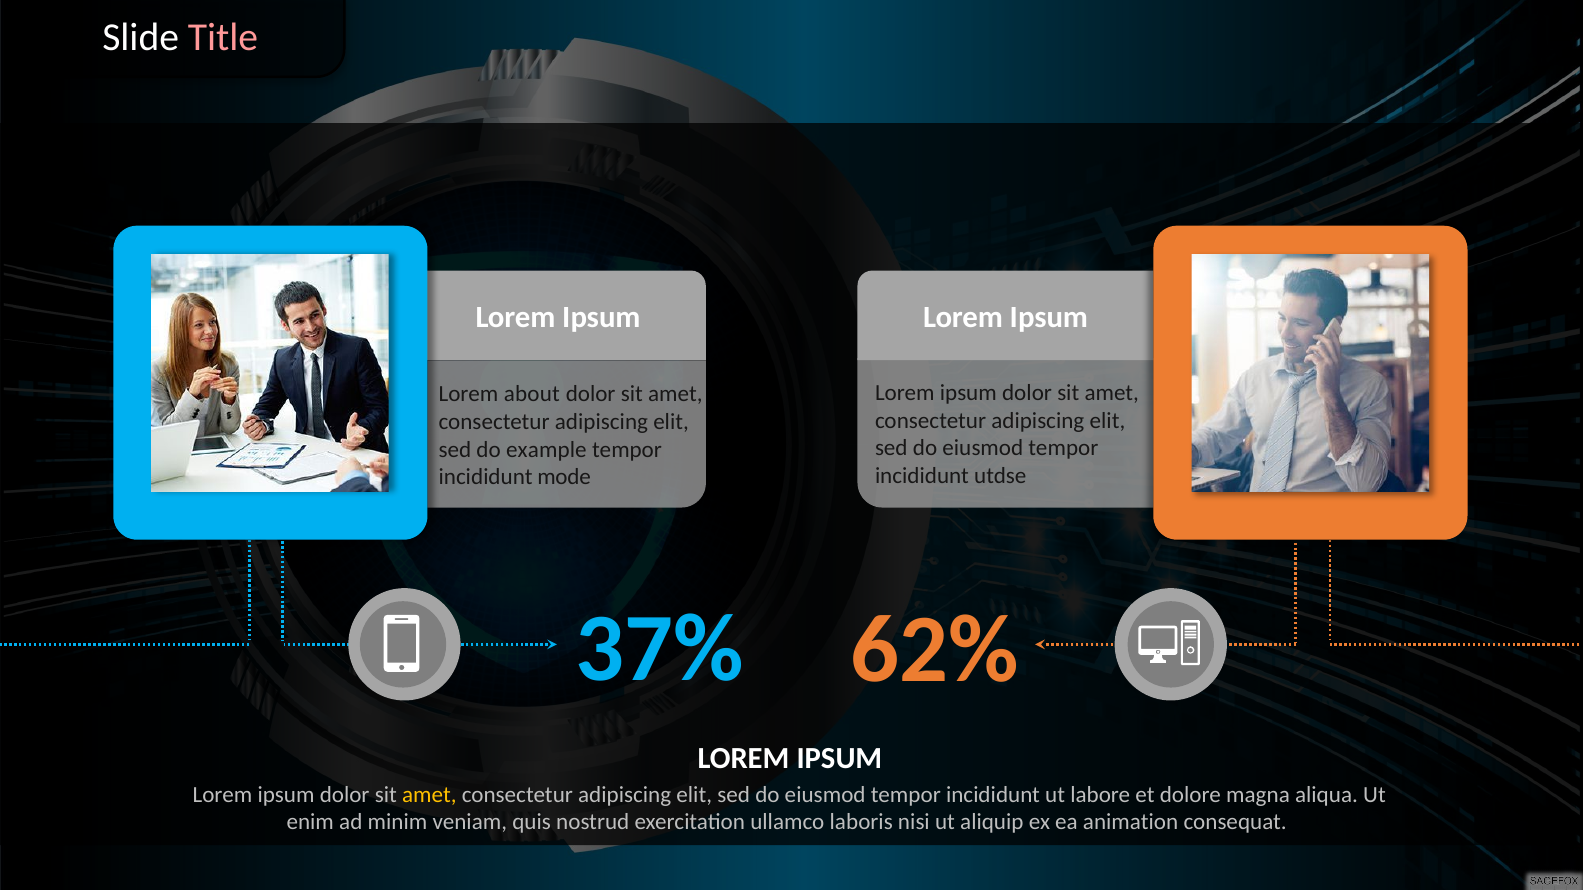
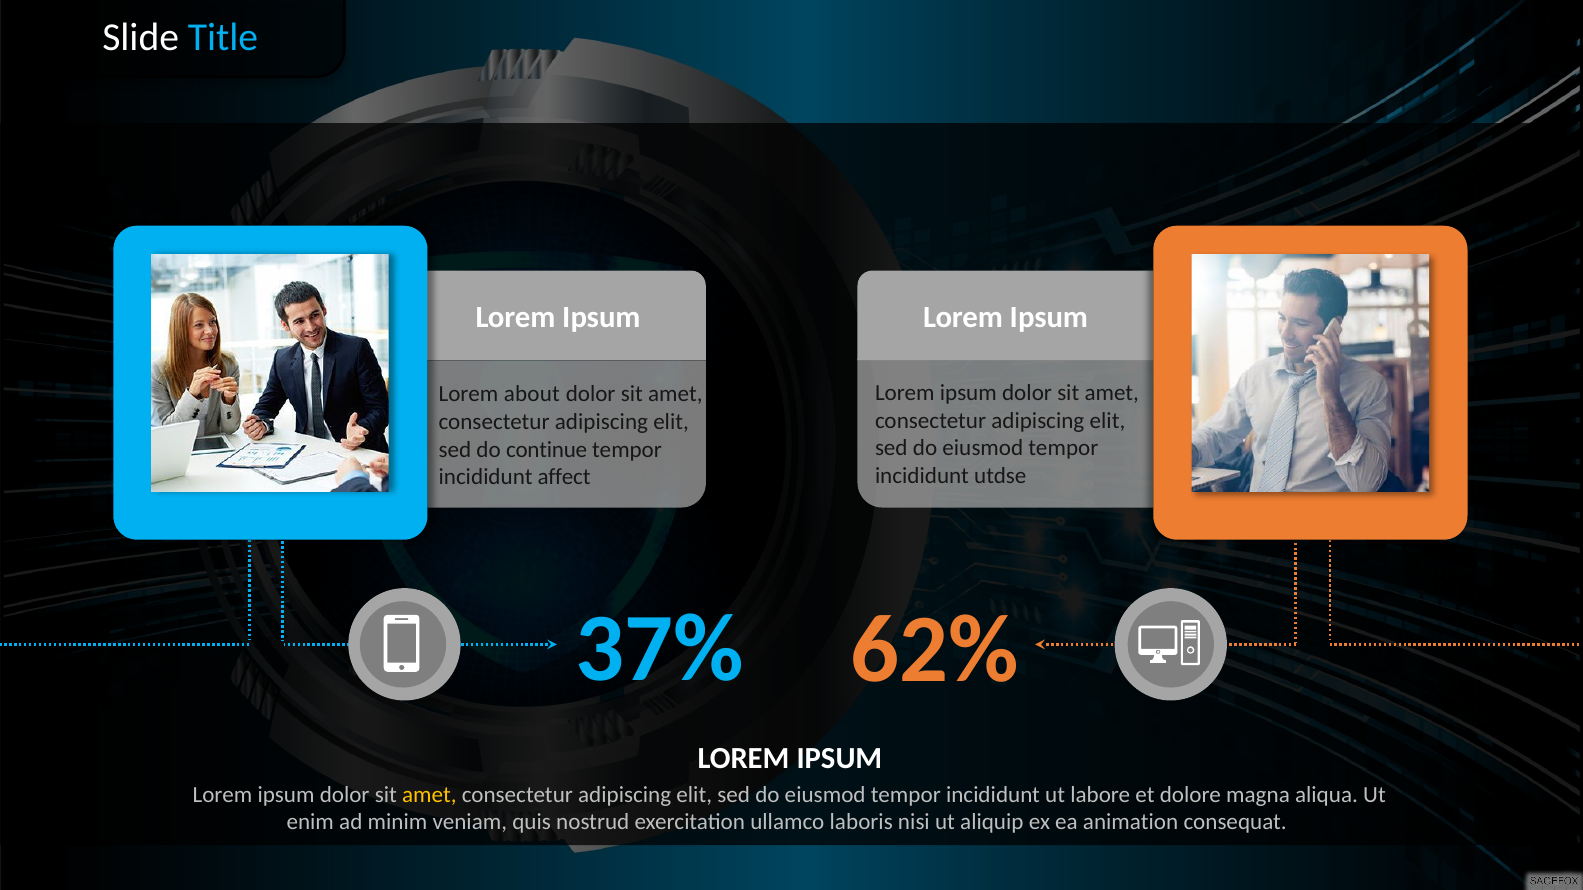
Title colour: pink -> light blue
example: example -> continue
mode: mode -> affect
